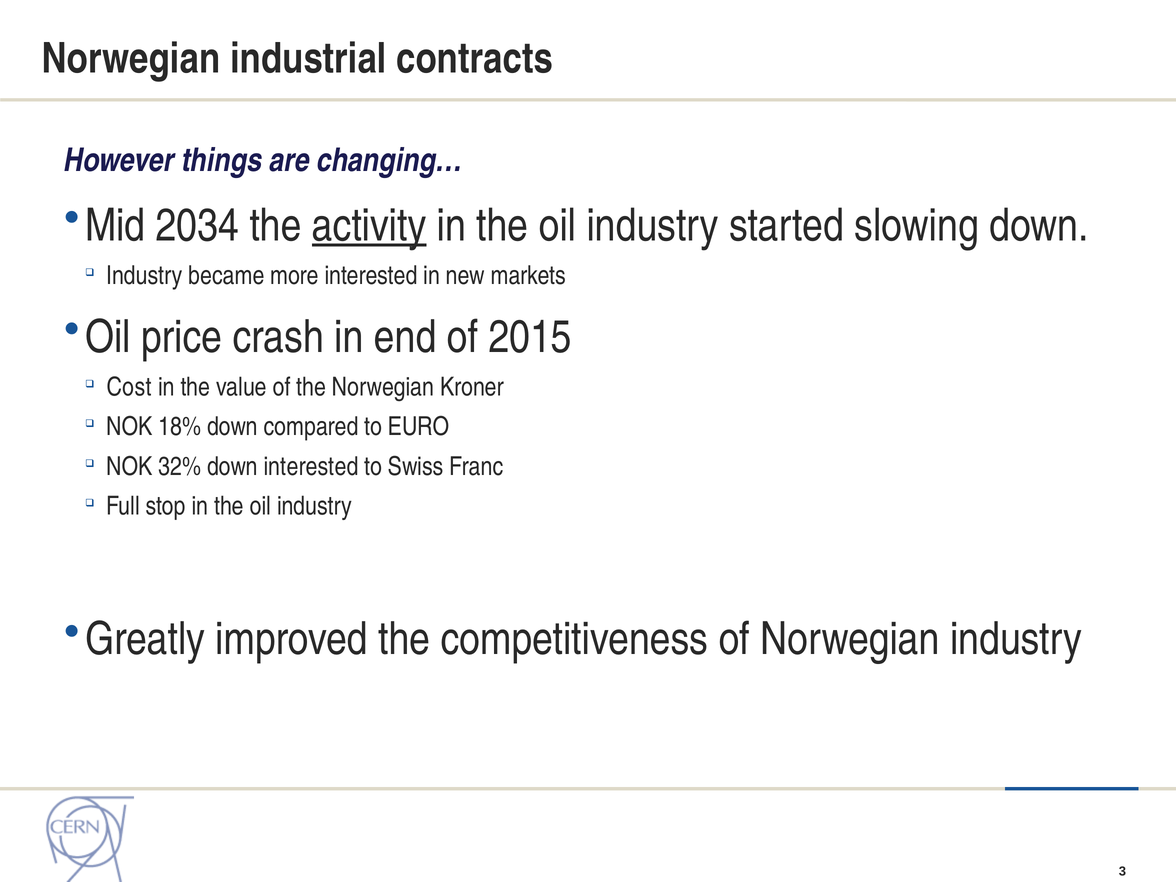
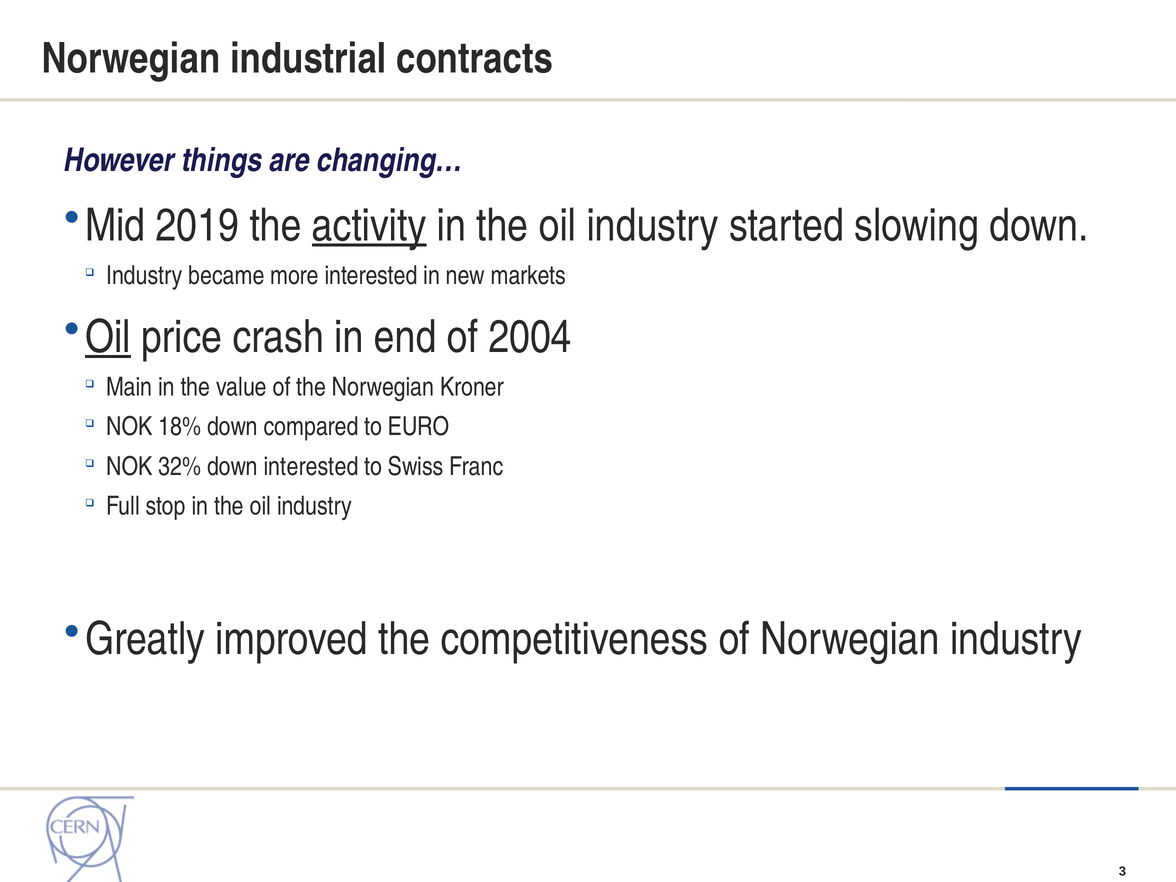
2034: 2034 -> 2019
Oil at (108, 337) underline: none -> present
2015: 2015 -> 2004
Cost: Cost -> Main
